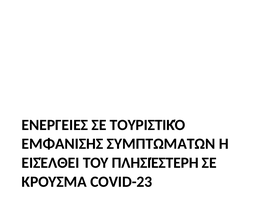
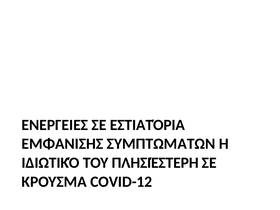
ΤΟΥΡΙΣΤΙΚΌ: ΤΟΥΡΙΣΤΙΚΌ -> ΕΣΤΙΑΤΌΡΙΑ
ΕΙΣΈΛΘΕΙ: ΕΙΣΈΛΘΕΙ -> ΙΔΙΩΤΙΚΌ
COVID-23: COVID-23 -> COVID-12
